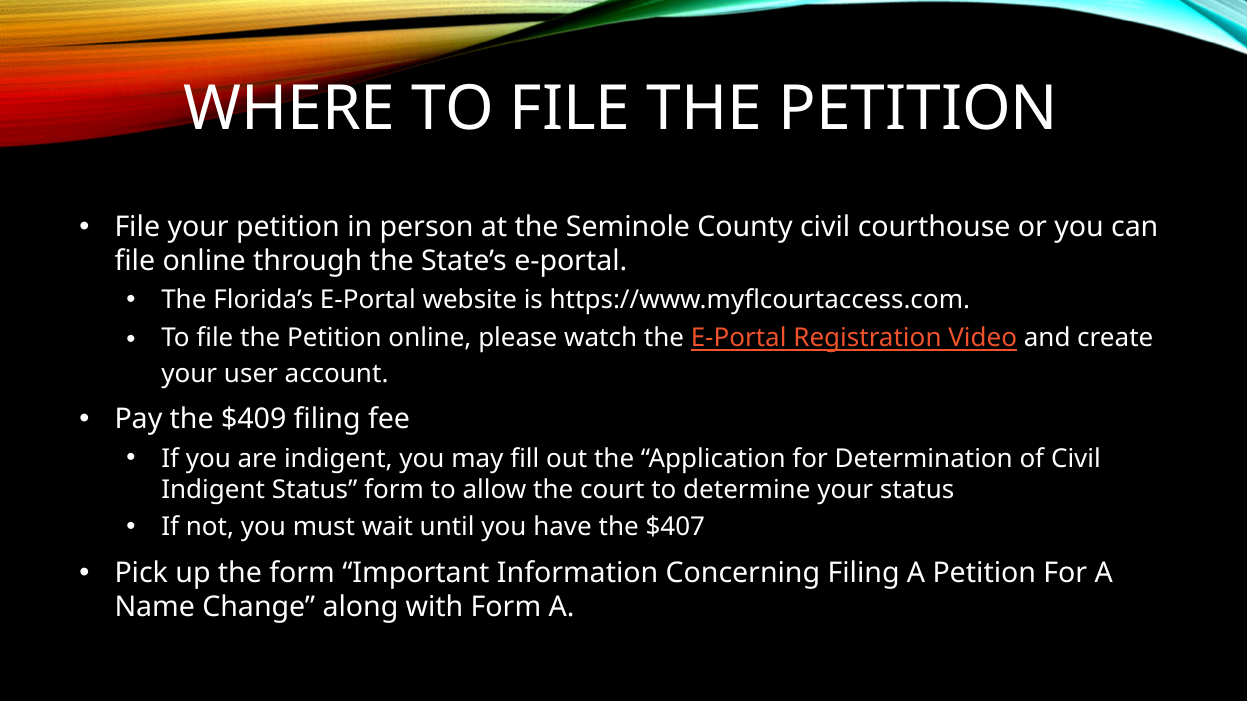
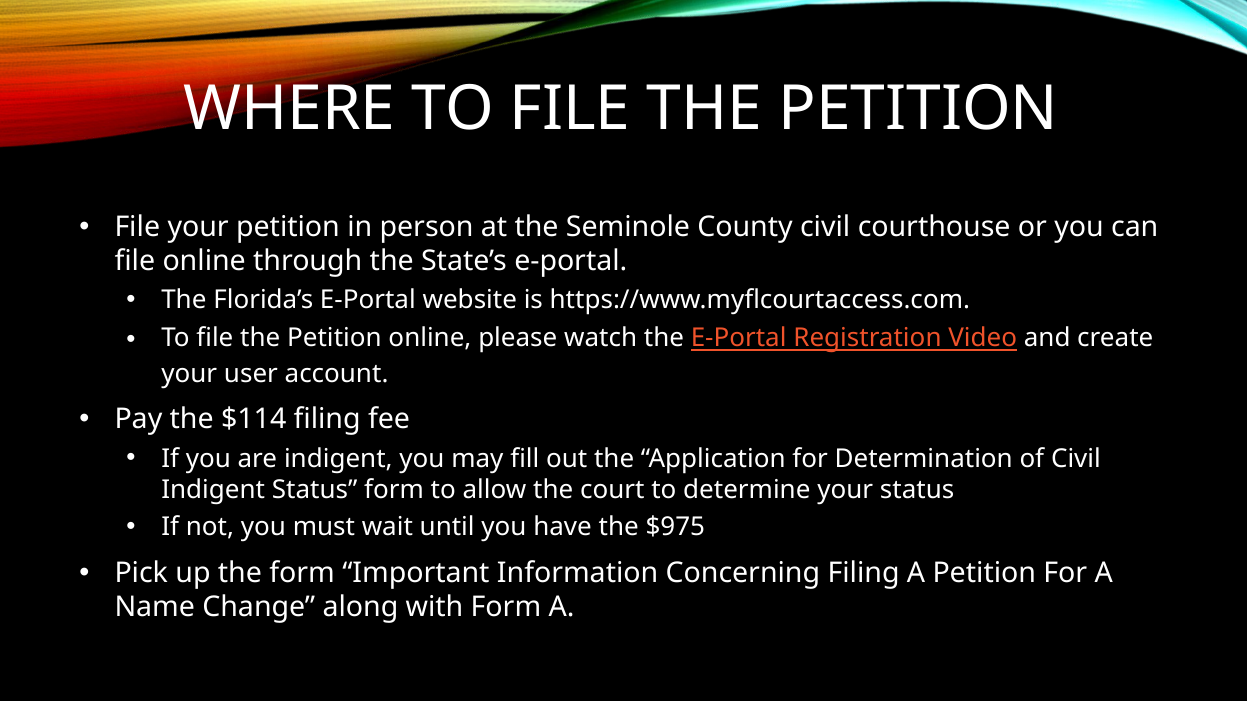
$409: $409 -> $114
$407: $407 -> $975
